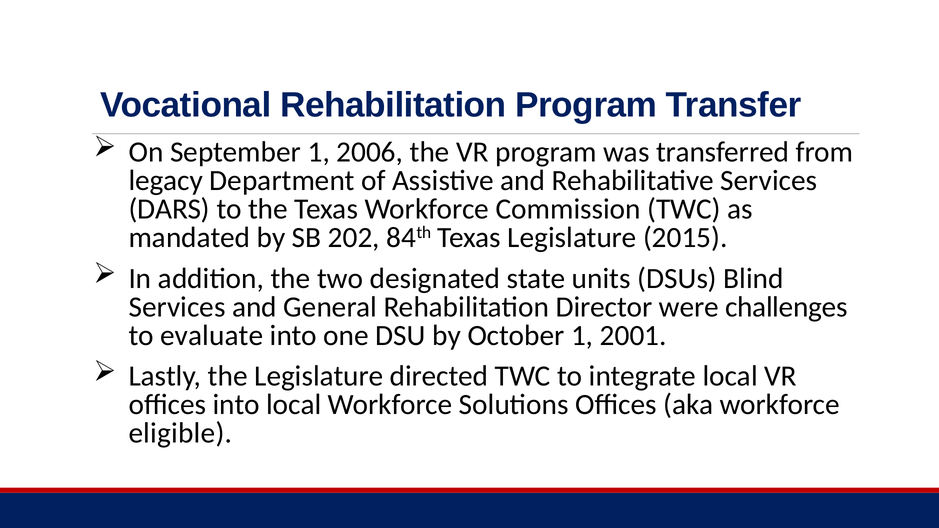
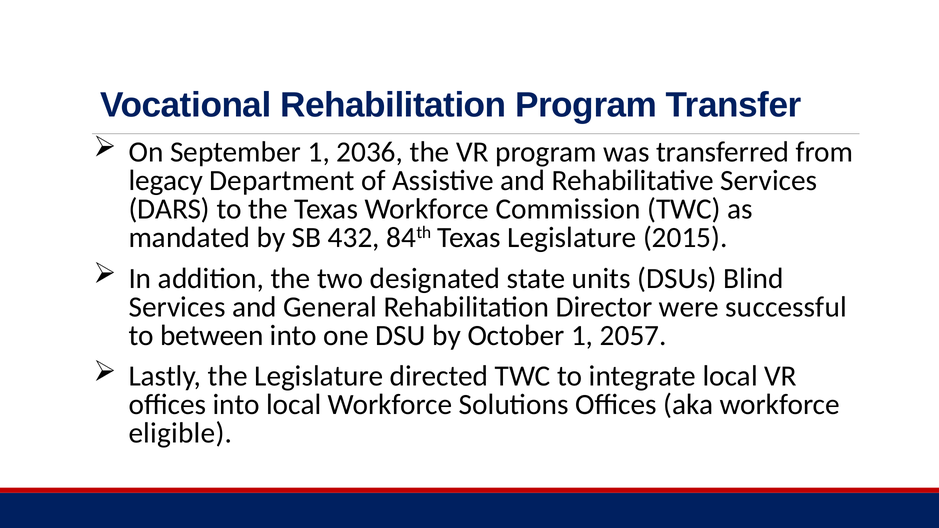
2006: 2006 -> 2036
202: 202 -> 432
challenges: challenges -> successful
evaluate: evaluate -> between
2001: 2001 -> 2057
